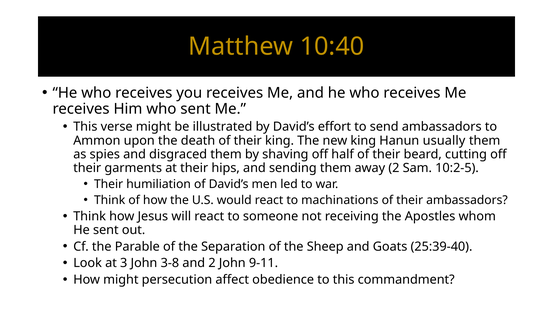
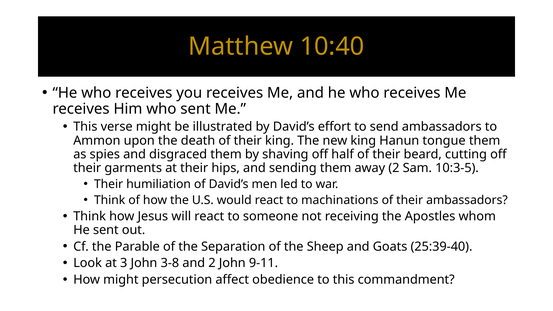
usually: usually -> tongue
10:2-5: 10:2-5 -> 10:3-5
